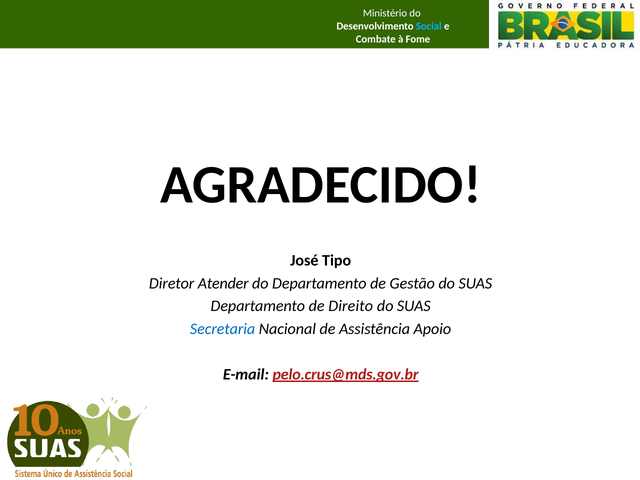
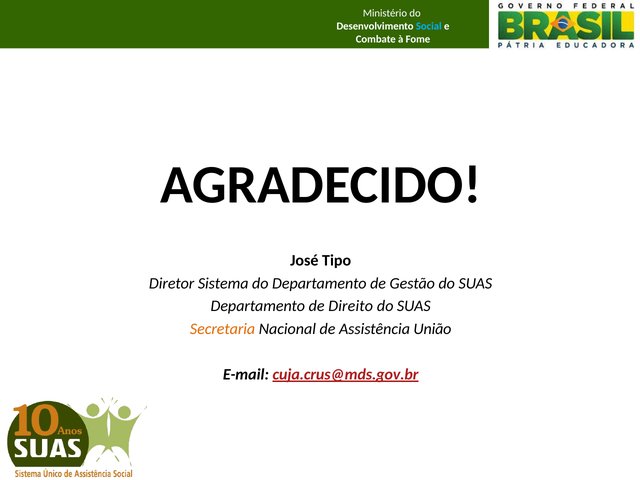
Atender: Atender -> Sistema
Secretaria colour: blue -> orange
Apoio: Apoio -> União
pelo.crus@mds.gov.br: pelo.crus@mds.gov.br -> cuja.crus@mds.gov.br
